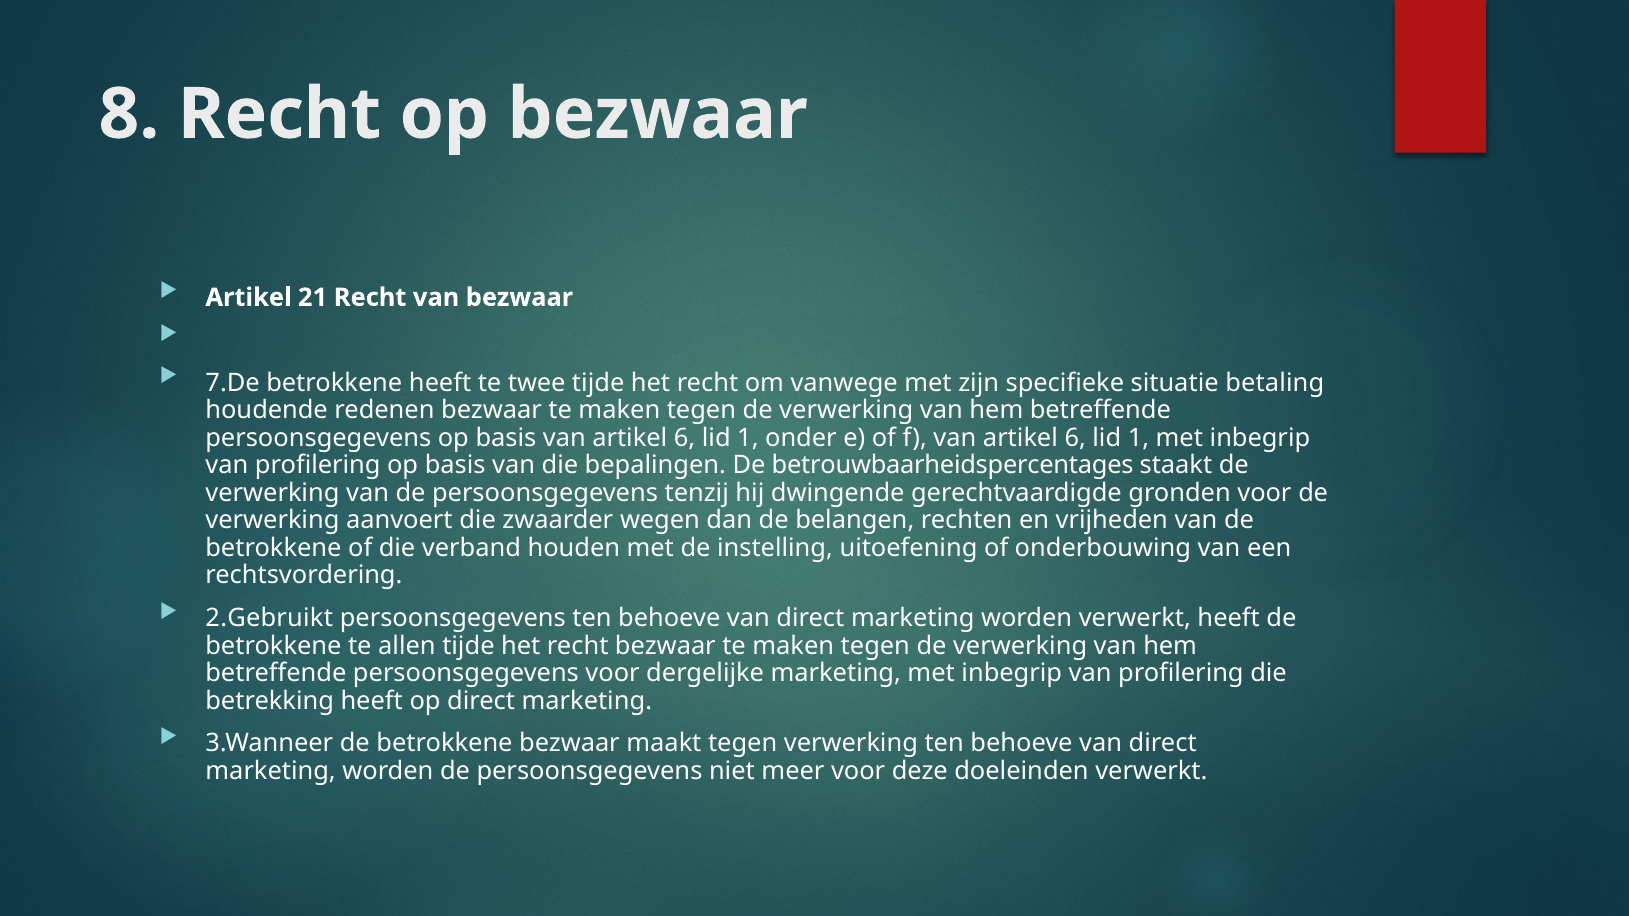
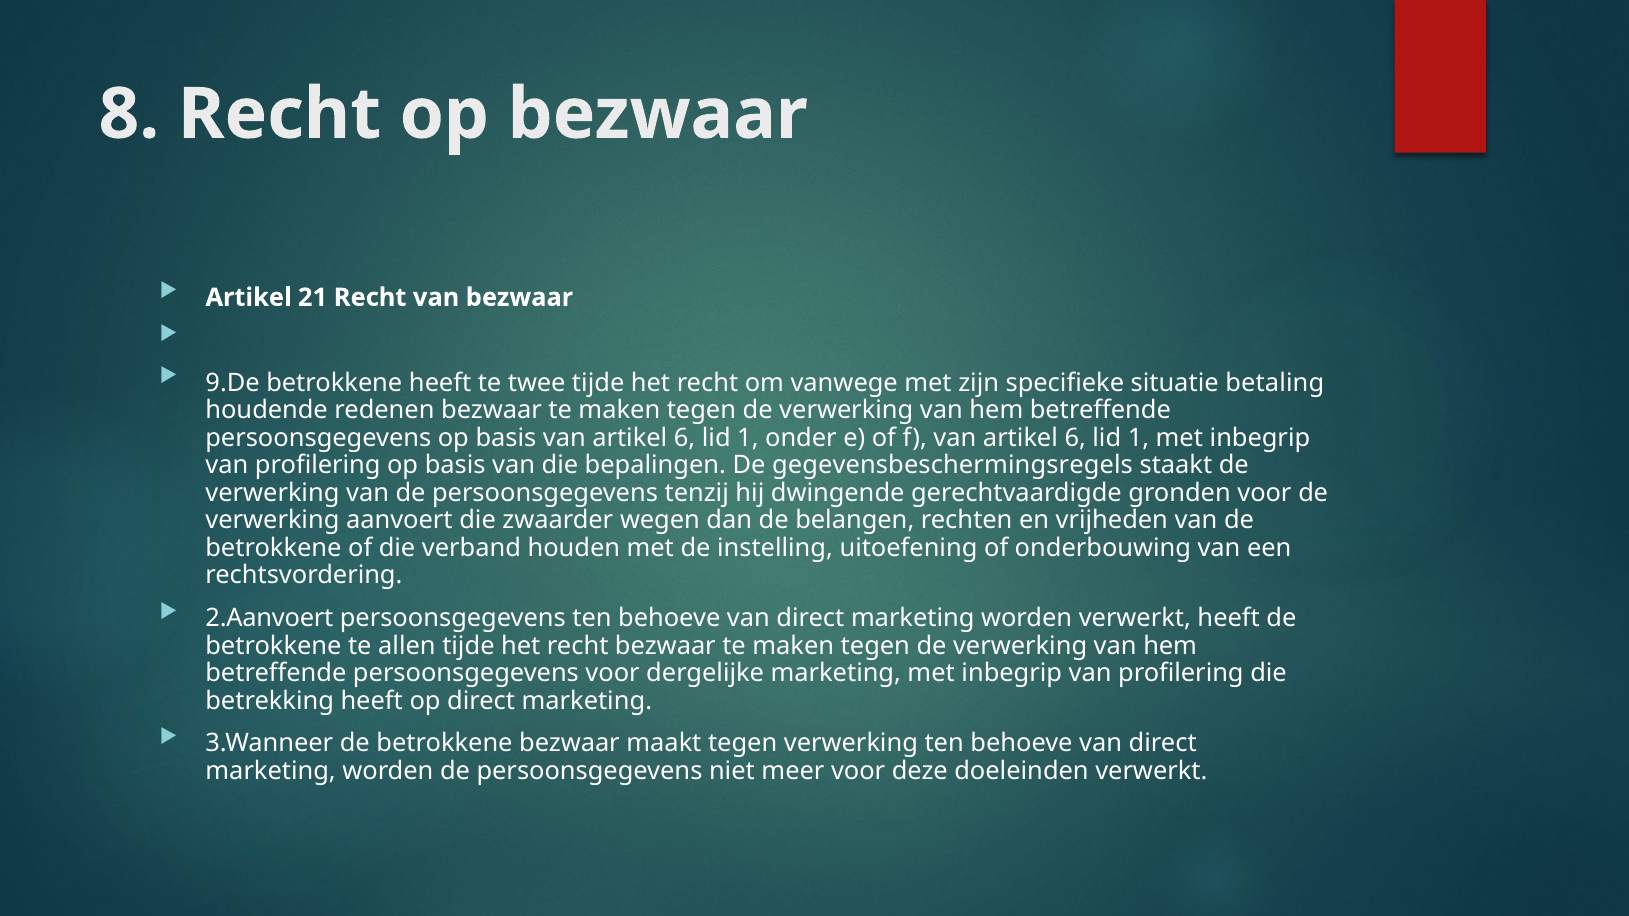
7.De: 7.De -> 9.De
betrouwbaarheidspercentages: betrouwbaarheidspercentages -> gegevensbeschermingsregels
2.Gebruikt: 2.Gebruikt -> 2.Aanvoert
